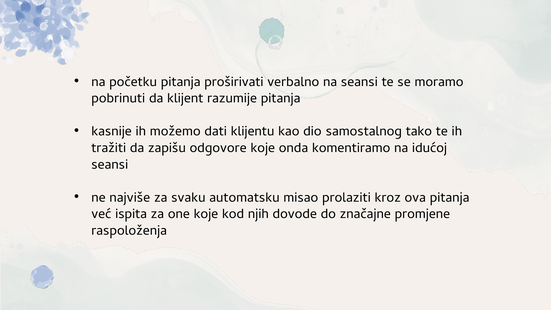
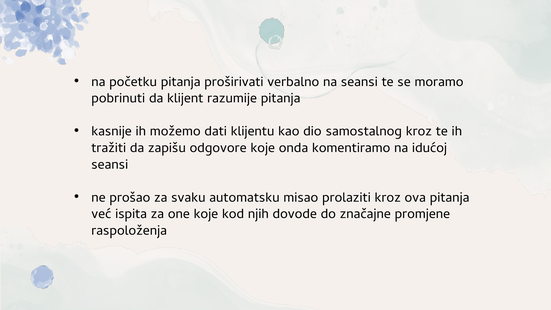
samostalnog tako: tako -> kroz
najviše: najviše -> prošao
